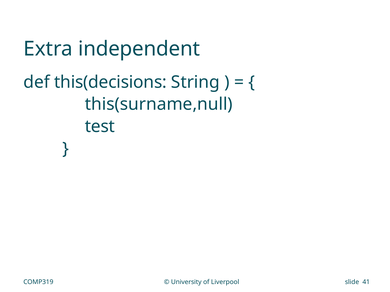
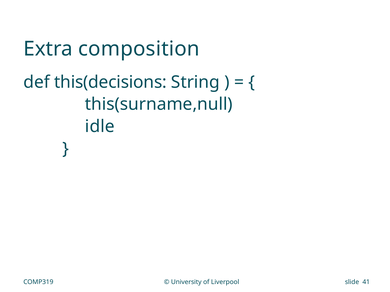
independent: independent -> composition
test: test -> idle
